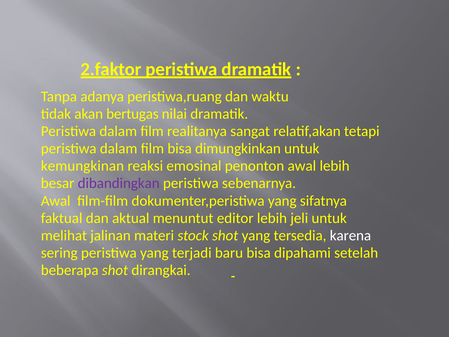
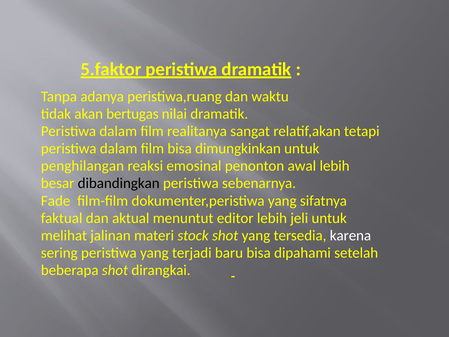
2.faktor: 2.faktor -> 5.faktor
kemungkinan: kemungkinan -> penghilangan
dibandingkan colour: purple -> black
Awal at (56, 201): Awal -> Fade
